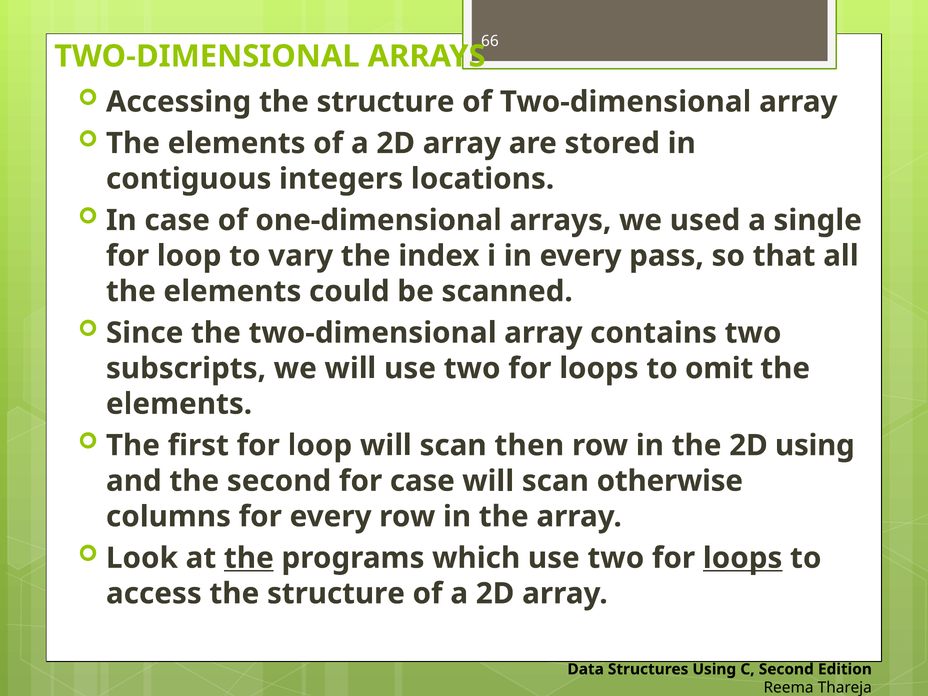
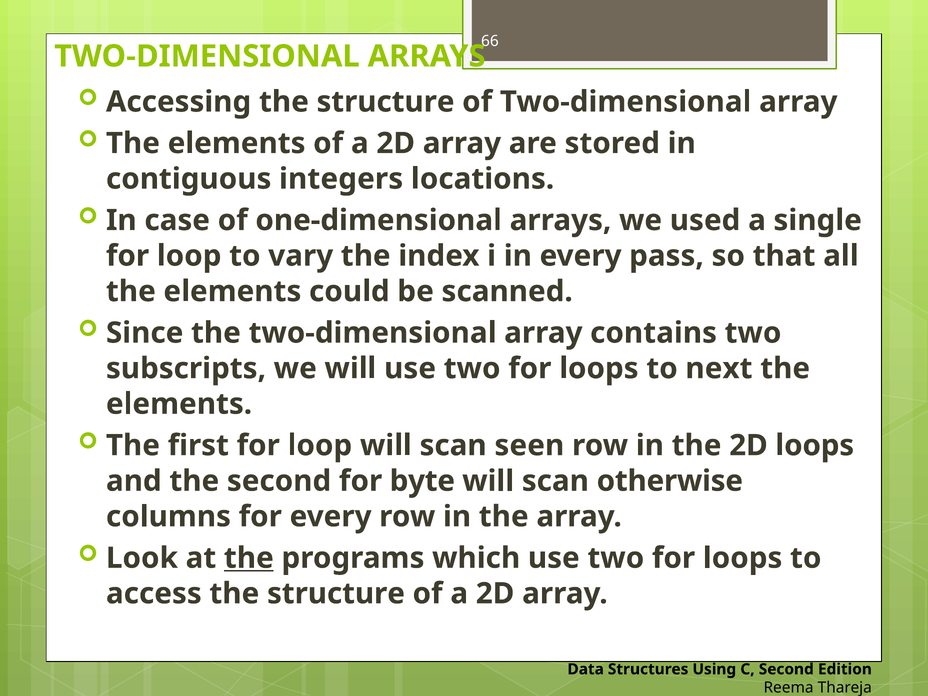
omit: omit -> next
then: then -> seen
2D using: using -> loops
for case: case -> byte
loops at (743, 558) underline: present -> none
